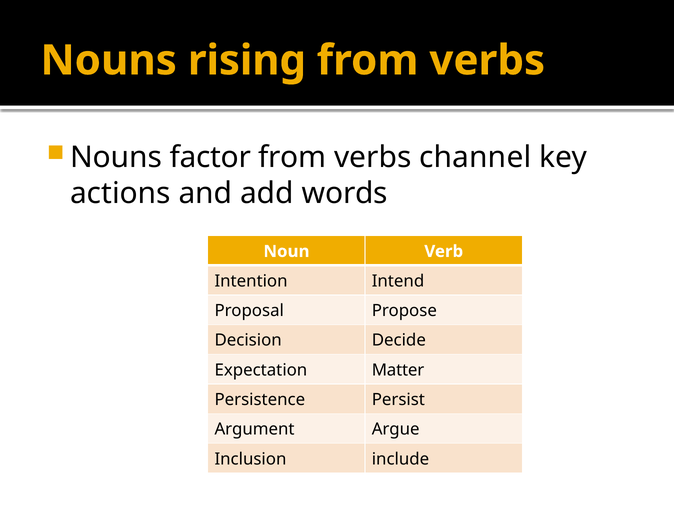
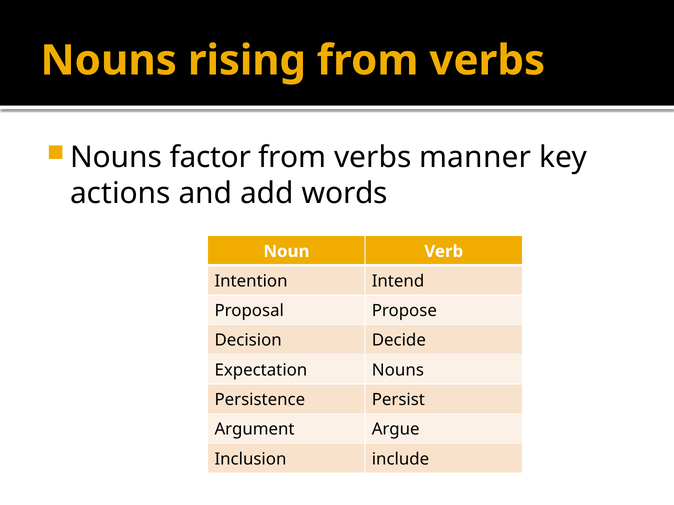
channel: channel -> manner
Expectation Matter: Matter -> Nouns
